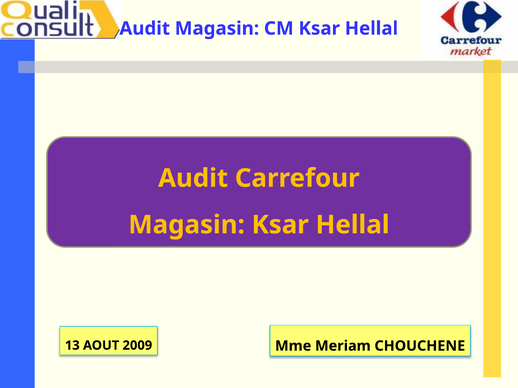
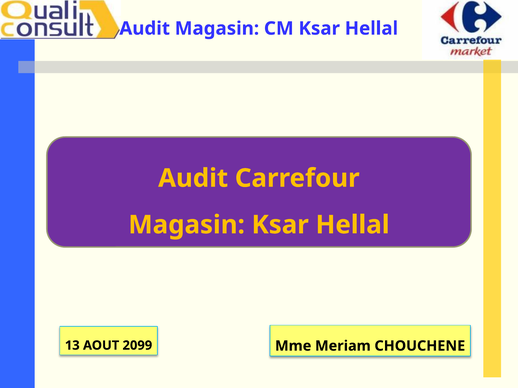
2009: 2009 -> 2099
